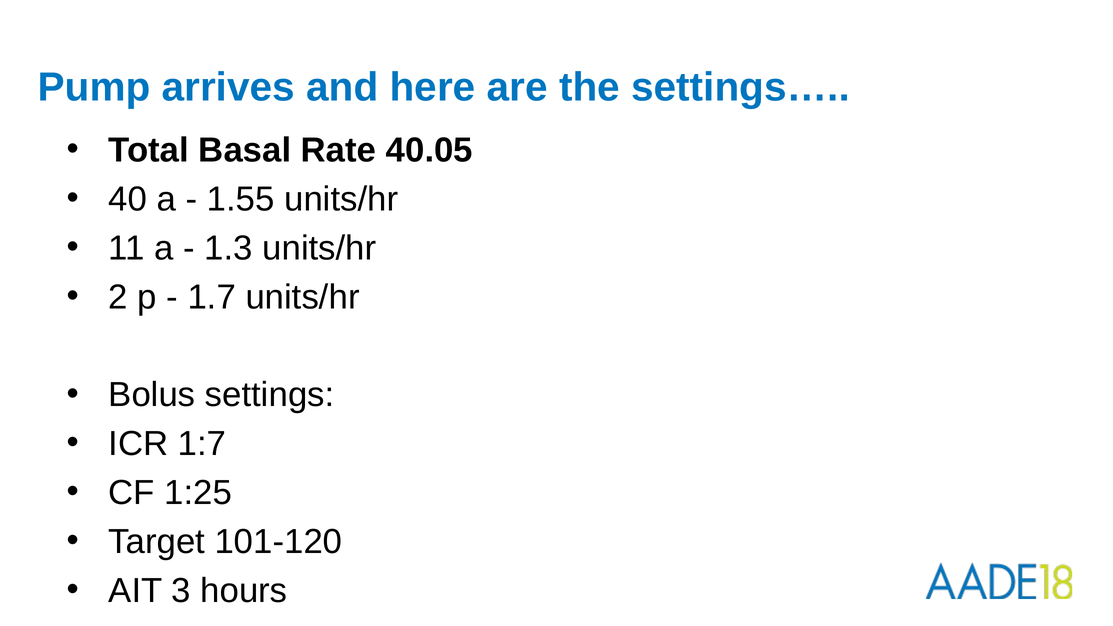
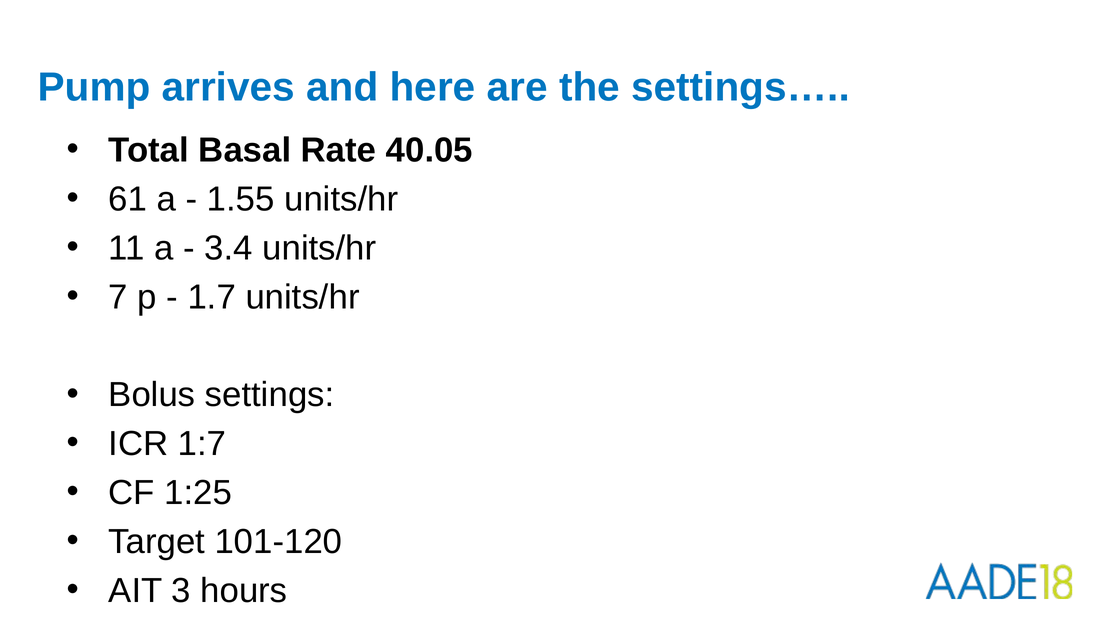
40: 40 -> 61
1.3: 1.3 -> 3.4
2: 2 -> 7
